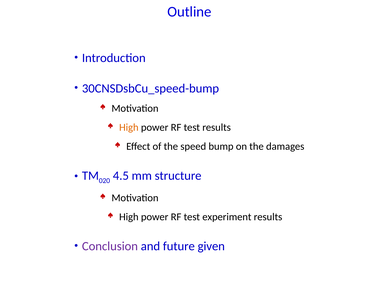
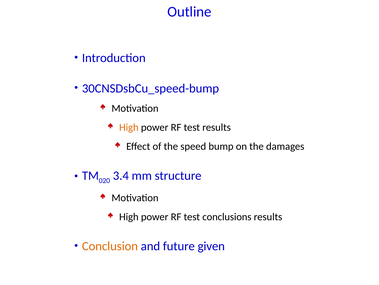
4.5: 4.5 -> 3.4
experiment: experiment -> conclusions
Conclusion colour: purple -> orange
